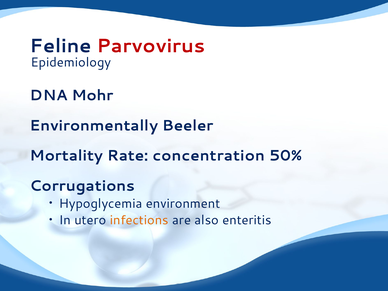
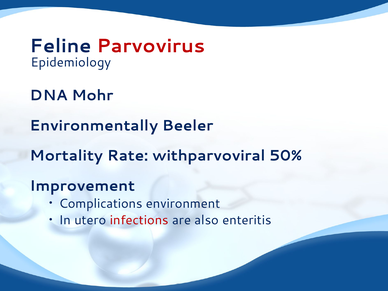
concentration: concentration -> withparvoviral
Corrugations: Corrugations -> Improvement
Hypoglycemia: Hypoglycemia -> Complications
infections colour: orange -> red
